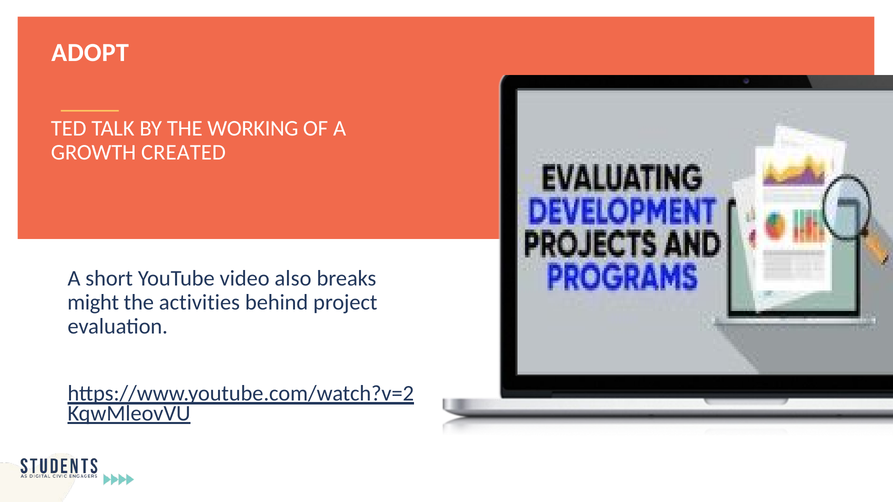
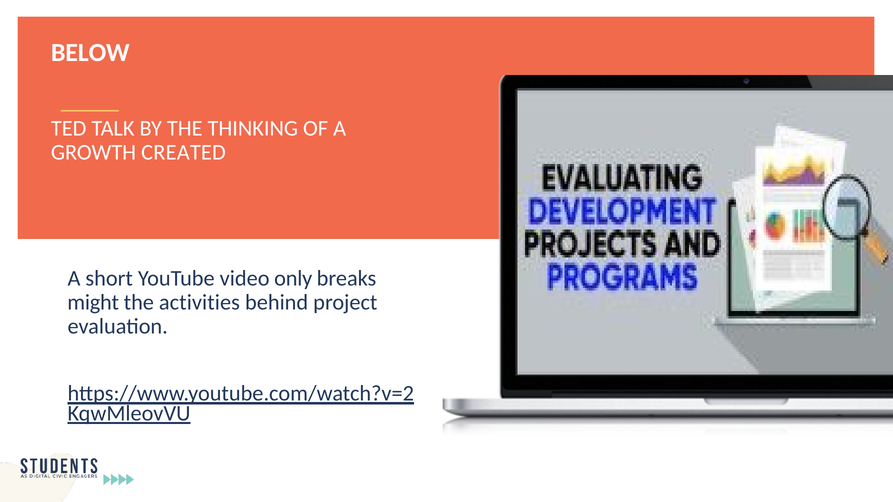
ADOPT: ADOPT -> BELOW
WORKING: WORKING -> THINKING
also: also -> only
